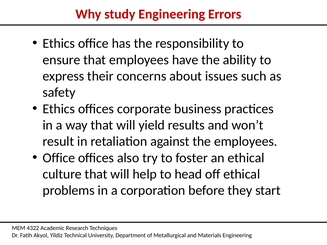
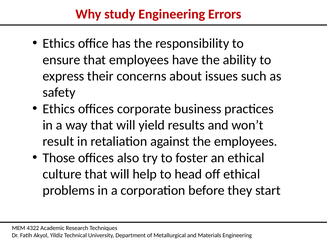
Office at (59, 158): Office -> Those
